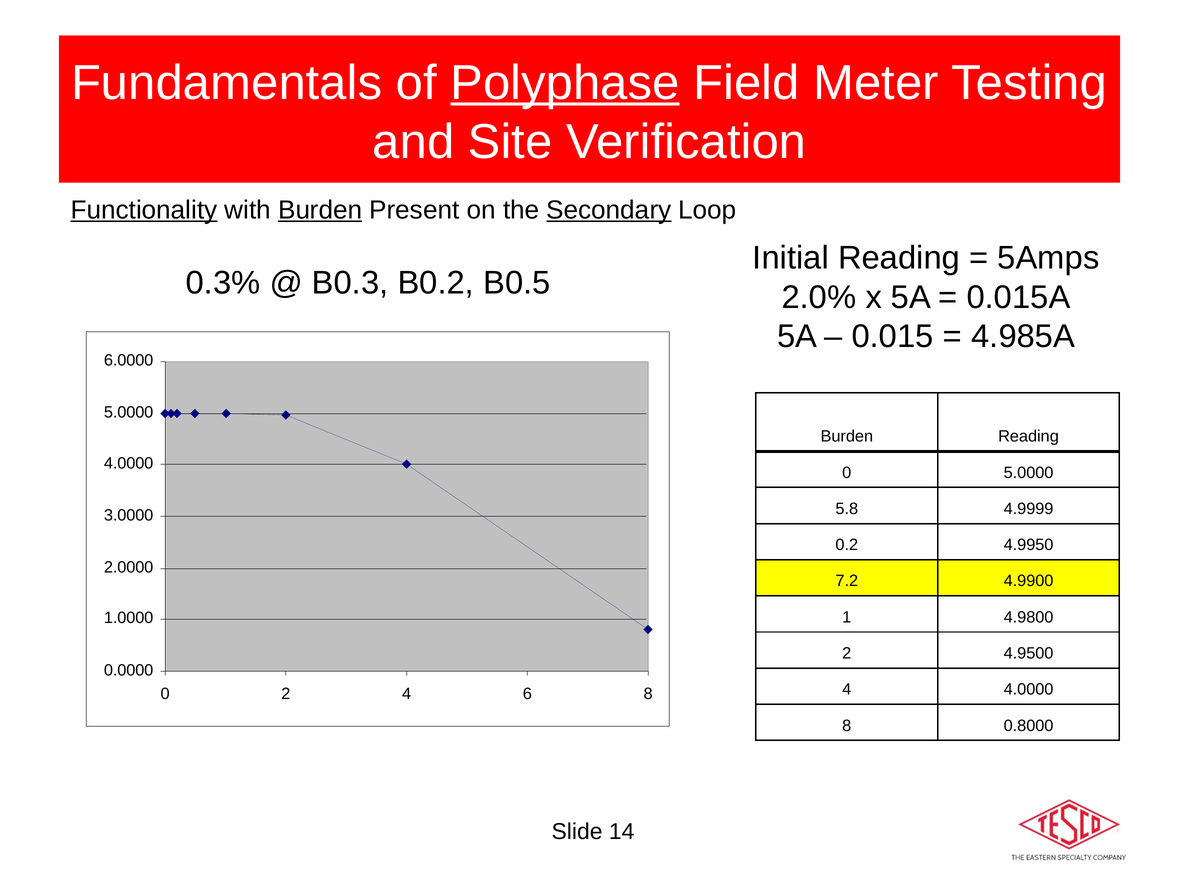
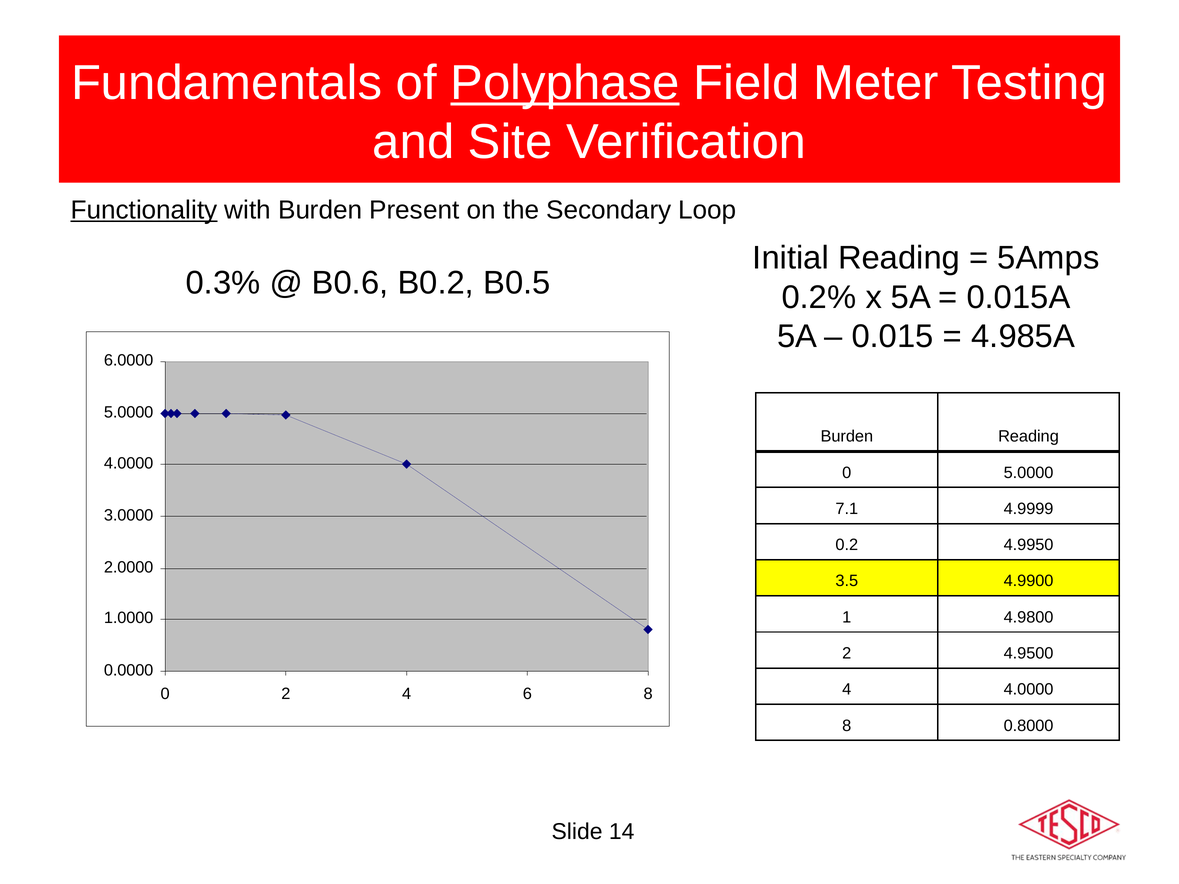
Burden at (320, 210) underline: present -> none
Secondary underline: present -> none
B0.3: B0.3 -> B0.6
2.0%: 2.0% -> 0.2%
5.8: 5.8 -> 7.1
7.2: 7.2 -> 3.5
